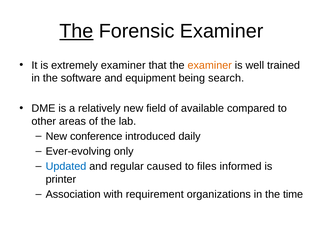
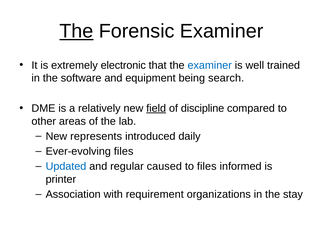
extremely examiner: examiner -> electronic
examiner at (210, 65) colour: orange -> blue
field underline: none -> present
available: available -> discipline
conference: conference -> represents
Ever-evolving only: only -> files
time: time -> stay
